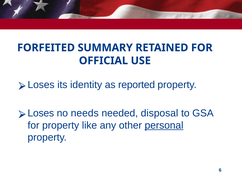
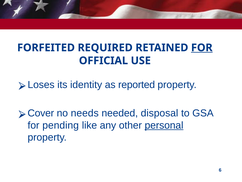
SUMMARY: SUMMARY -> REQUIRED
FOR at (202, 48) underline: none -> present
Loses at (41, 113): Loses -> Cover
for property: property -> pending
